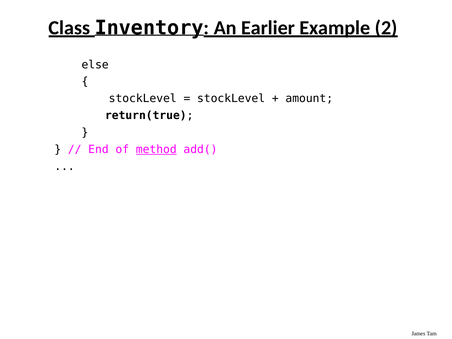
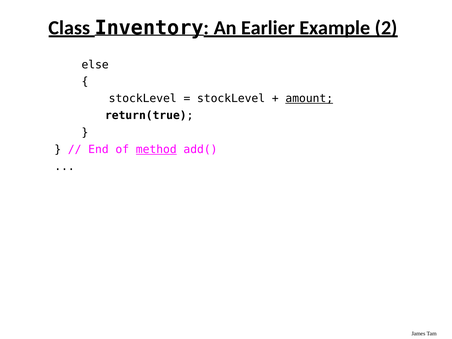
amount underline: none -> present
